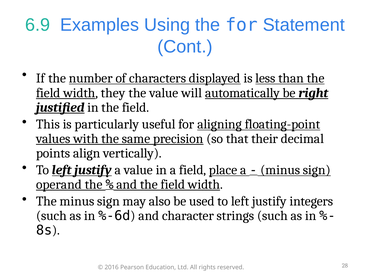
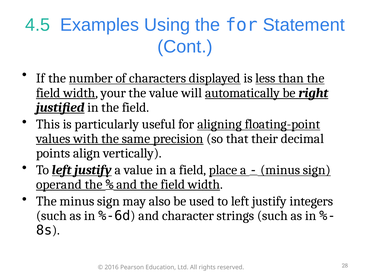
6.9: 6.9 -> 4.5
they: they -> your
